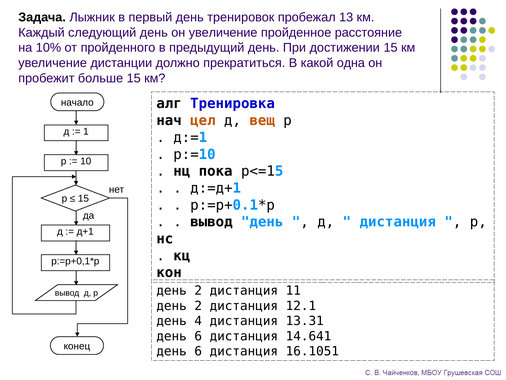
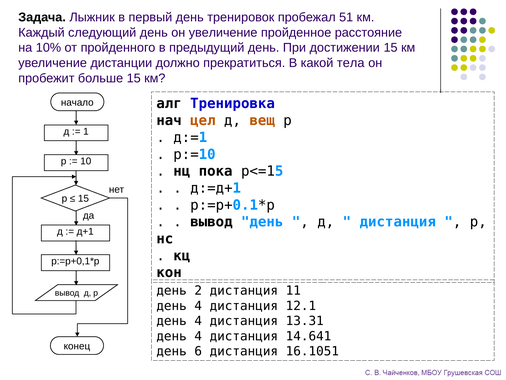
13: 13 -> 51
одна: одна -> тела
2 at (198, 305): 2 -> 4
6 at (198, 336): 6 -> 4
